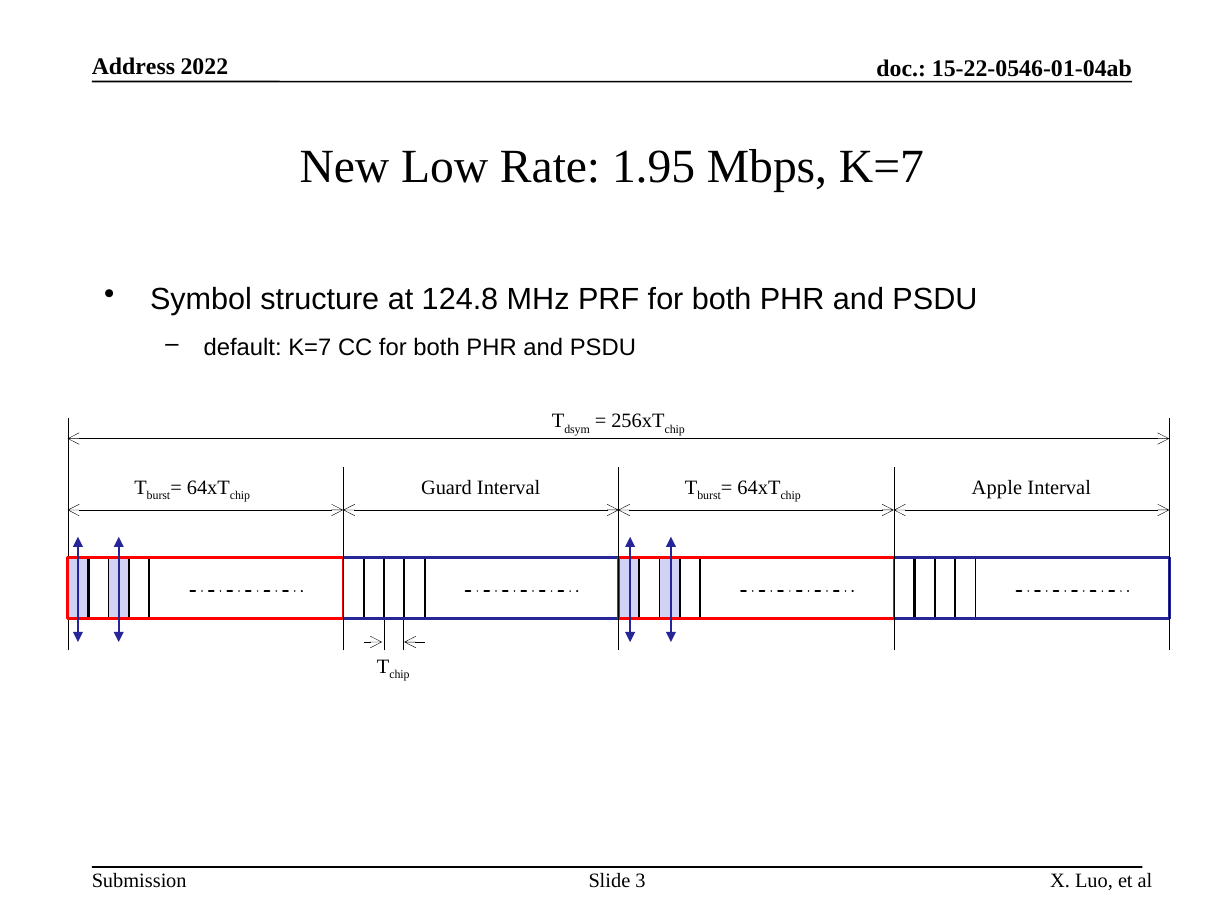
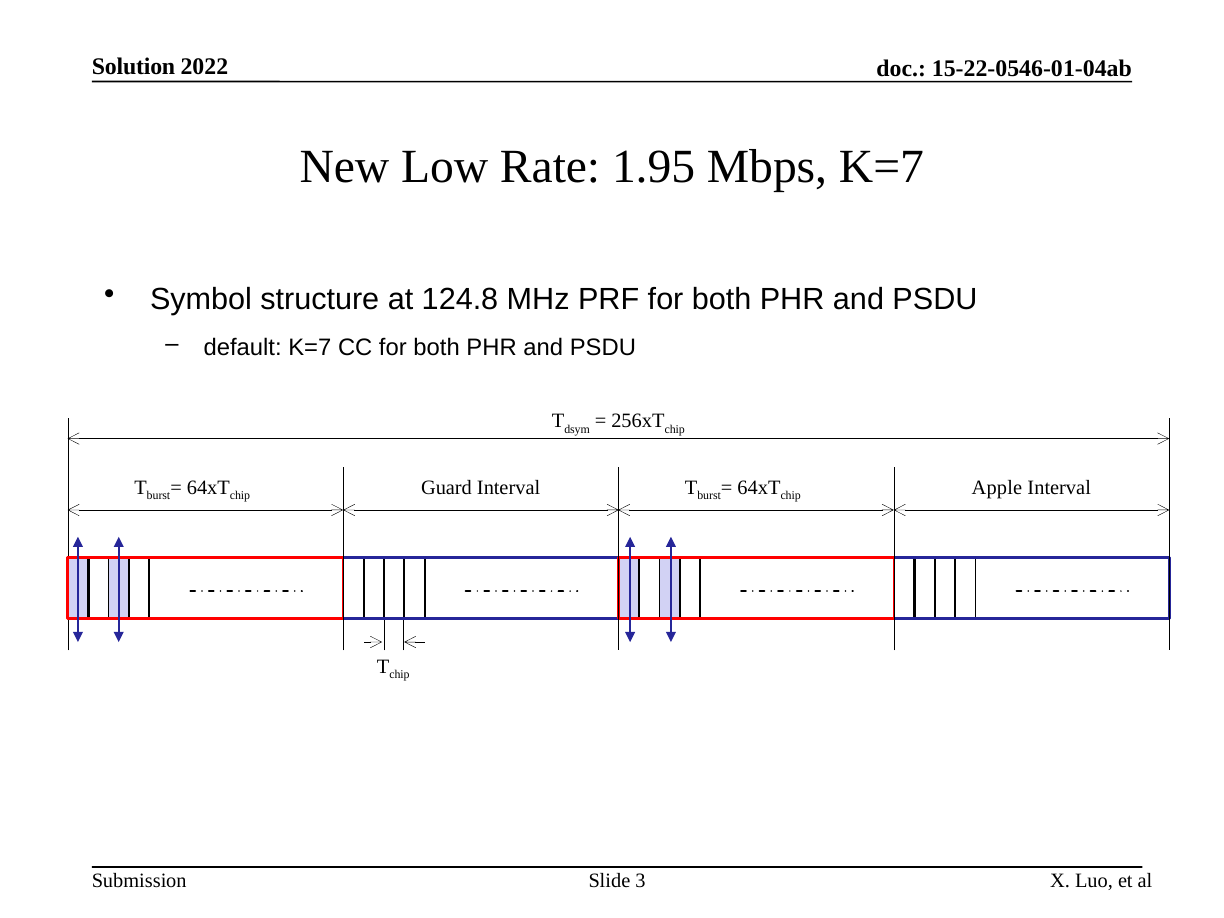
Address: Address -> Solution
